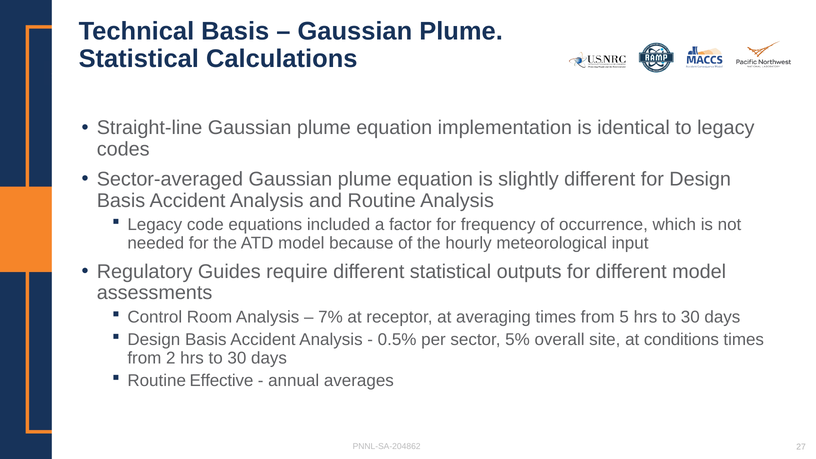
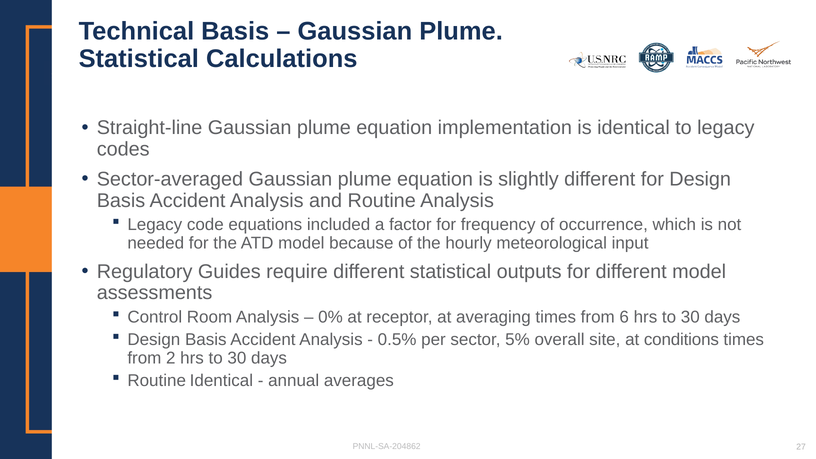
7%: 7% -> 0%
5: 5 -> 6
Routine Effective: Effective -> Identical
